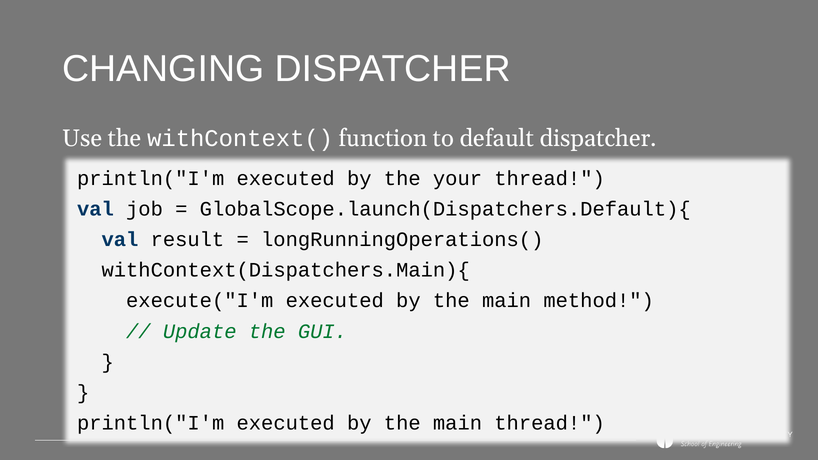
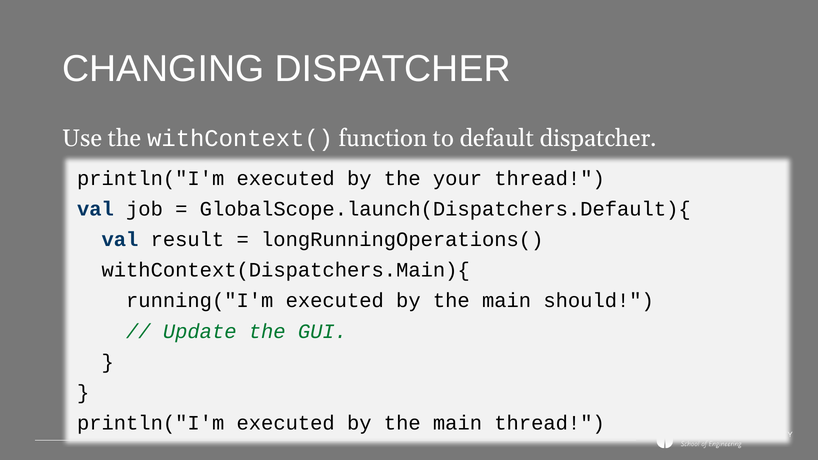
execute("I'm: execute("I'm -> running("I'm
method: method -> should
